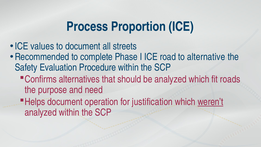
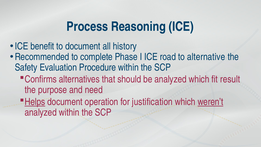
Proportion: Proportion -> Reasoning
values: values -> benefit
streets: streets -> history
roads: roads -> result
Helps underline: none -> present
